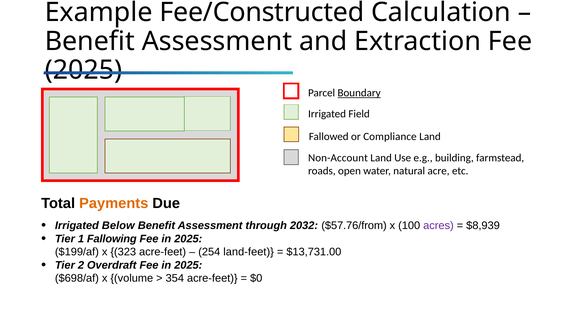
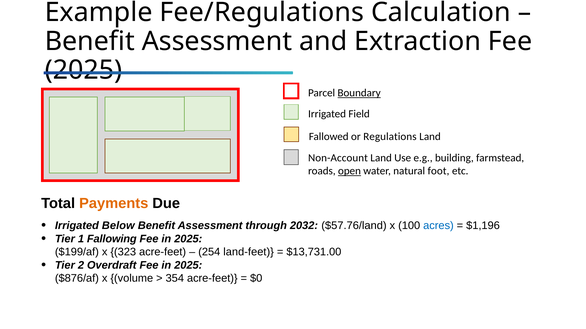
Fee/Constructed: Fee/Constructed -> Fee/Regulations
Compliance: Compliance -> Regulations
open underline: none -> present
acre: acre -> foot
$57.76/from: $57.76/from -> $57.76/land
acres colour: purple -> blue
$8,939: $8,939 -> $1,196
$698/af: $698/af -> $876/af
